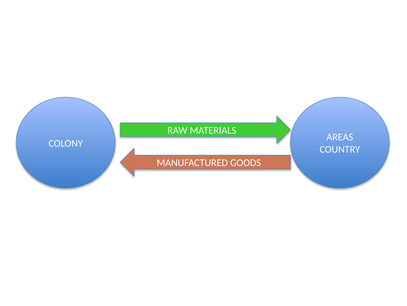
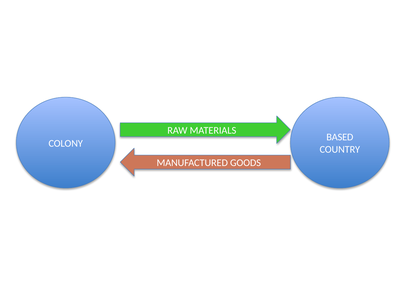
AREAS: AREAS -> BASED
